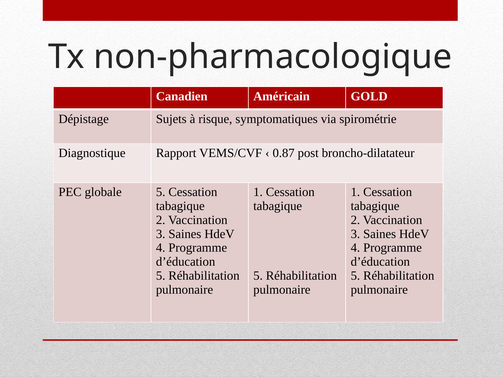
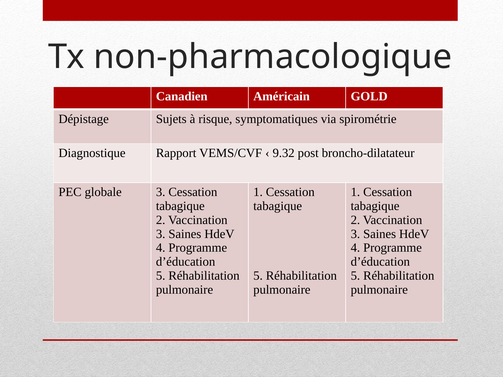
0.87: 0.87 -> 9.32
globale 5: 5 -> 3
